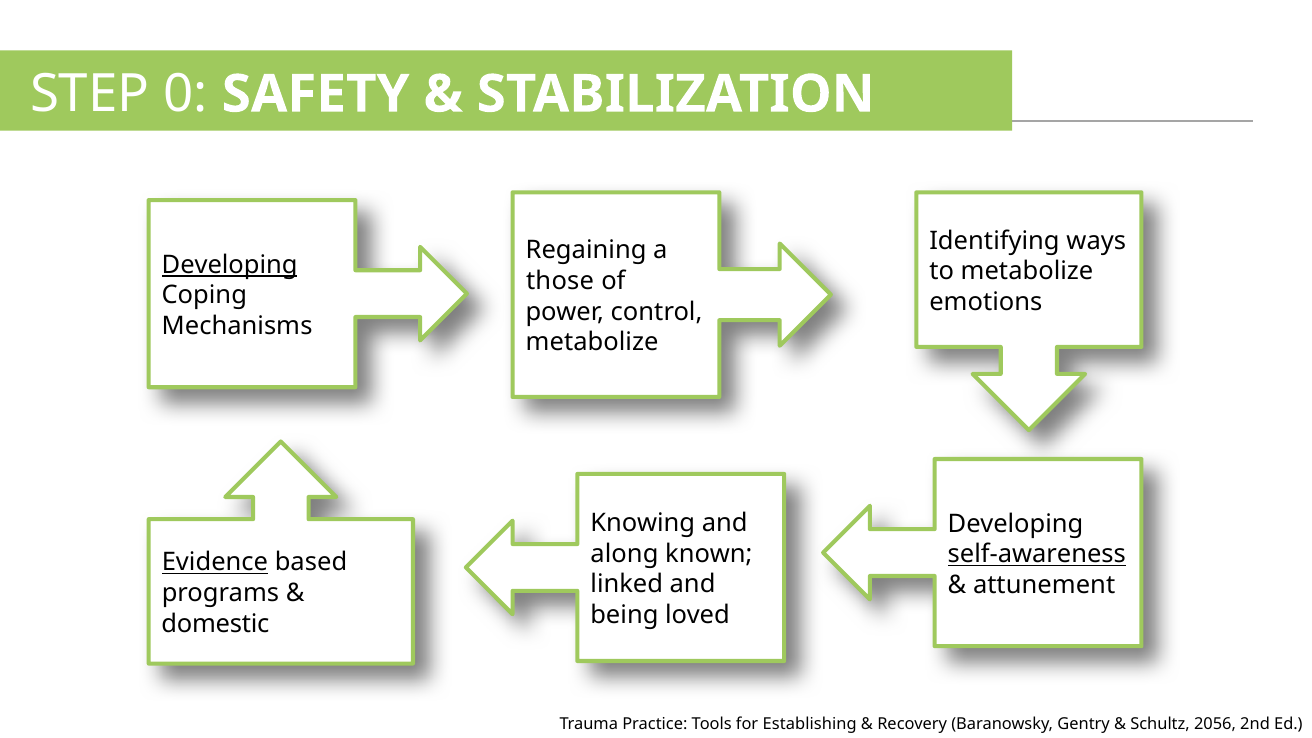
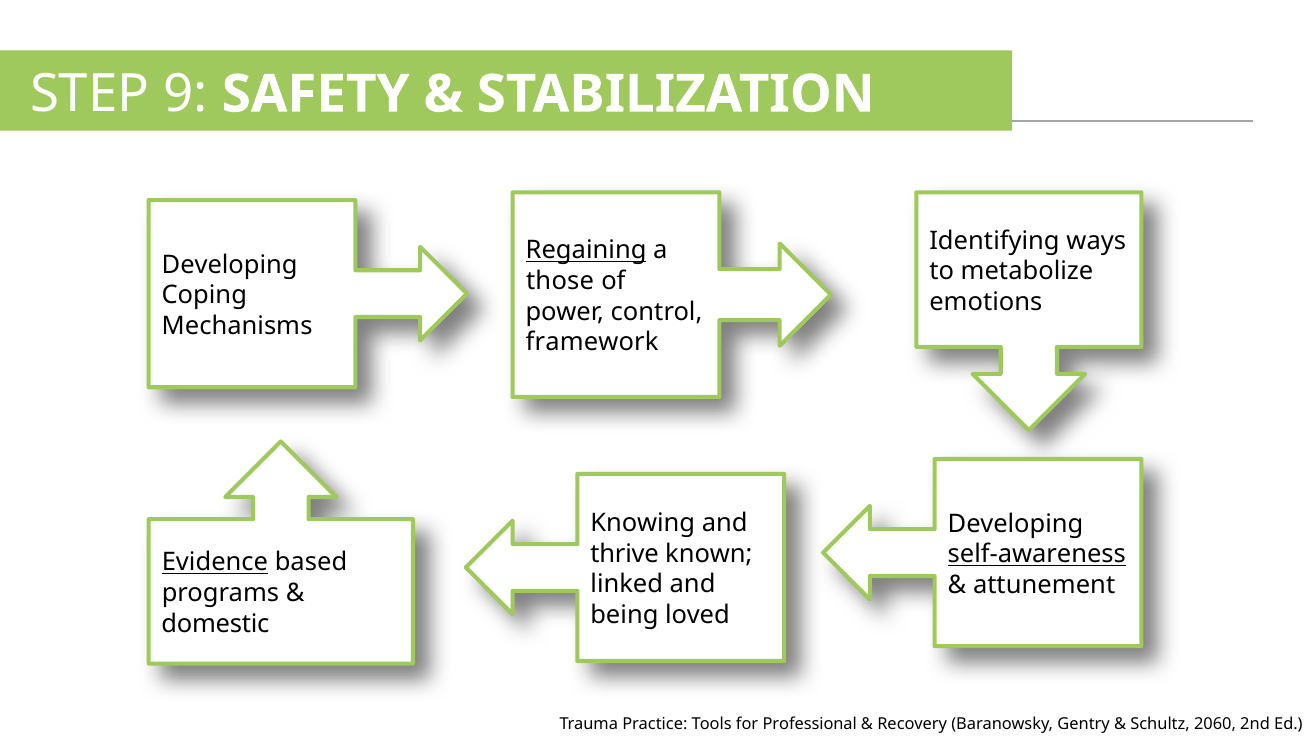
0: 0 -> 9
Regaining underline: none -> present
Developing at (230, 265) underline: present -> none
metabolize at (592, 342): metabolize -> framework
along: along -> thrive
Establishing: Establishing -> Professional
2056: 2056 -> 2060
